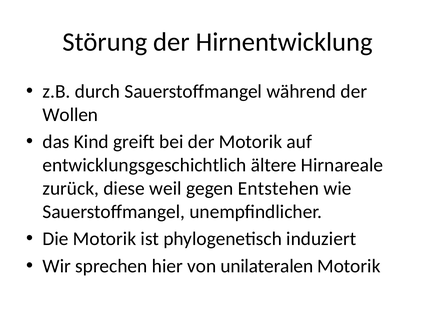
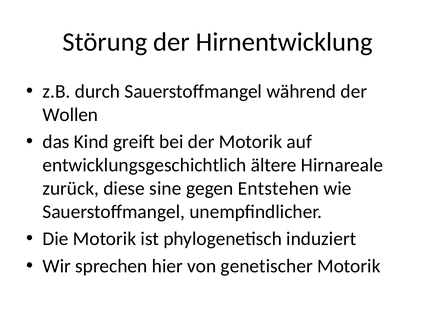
weil: weil -> sine
unilateralen: unilateralen -> genetischer
